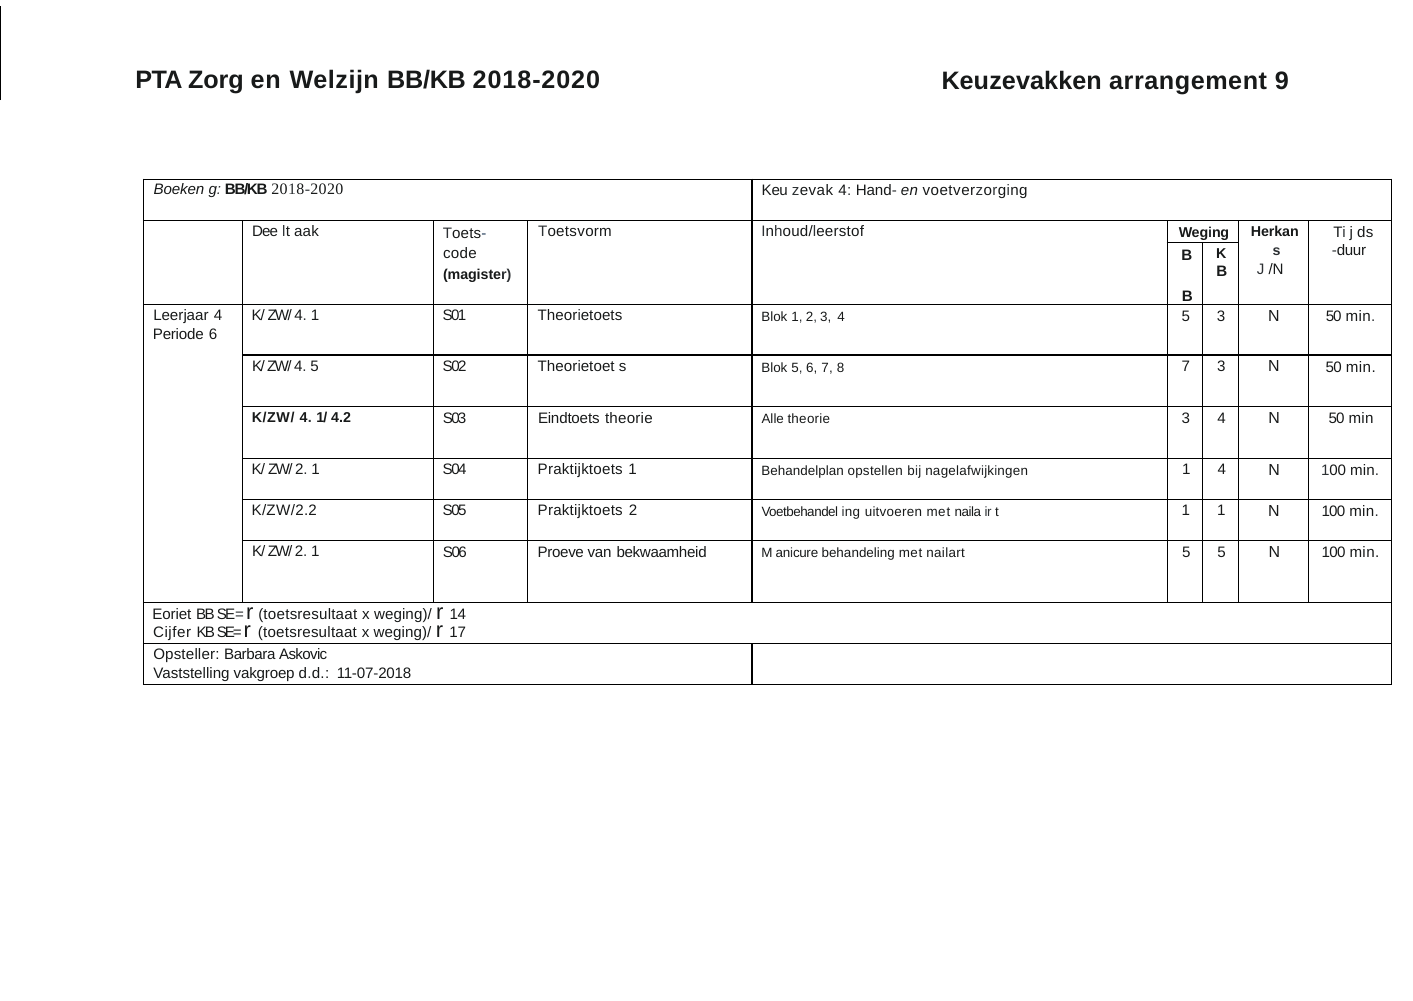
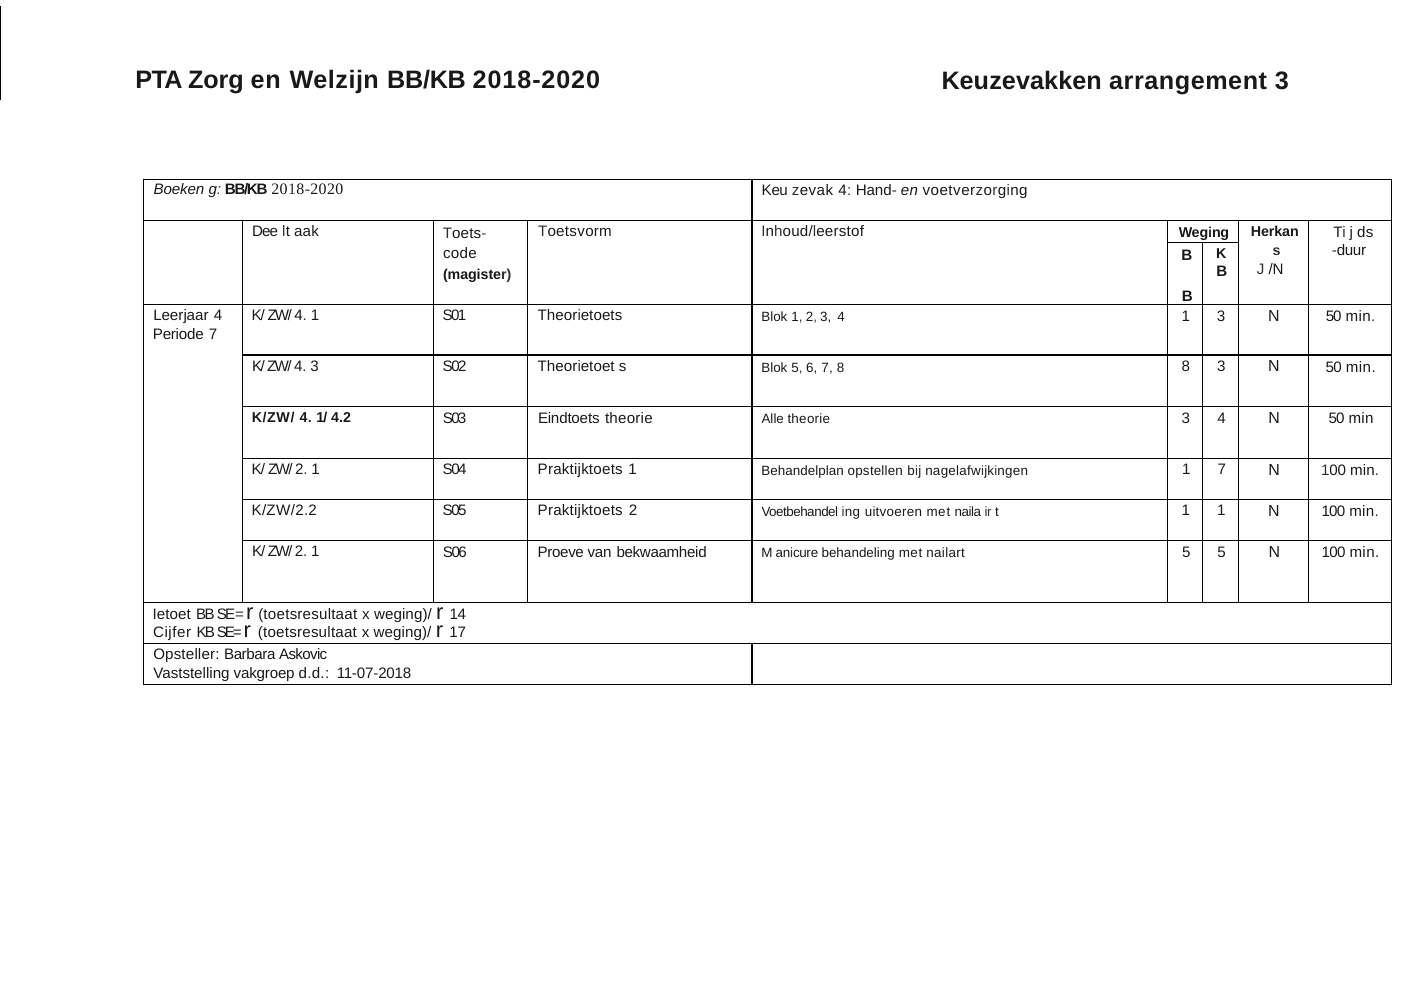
arrangement 9: 9 -> 3
3 4 5: 5 -> 1
Periode 6: 6 -> 7
ZW/ 4 5: 5 -> 3
8 7: 7 -> 8
1 4: 4 -> 7
Eoriet: Eoriet -> Ietoet
